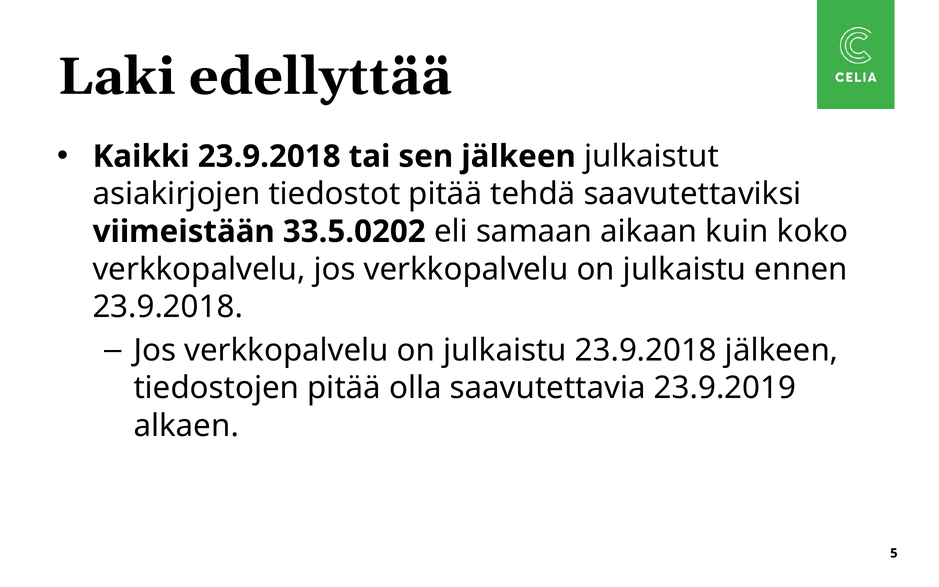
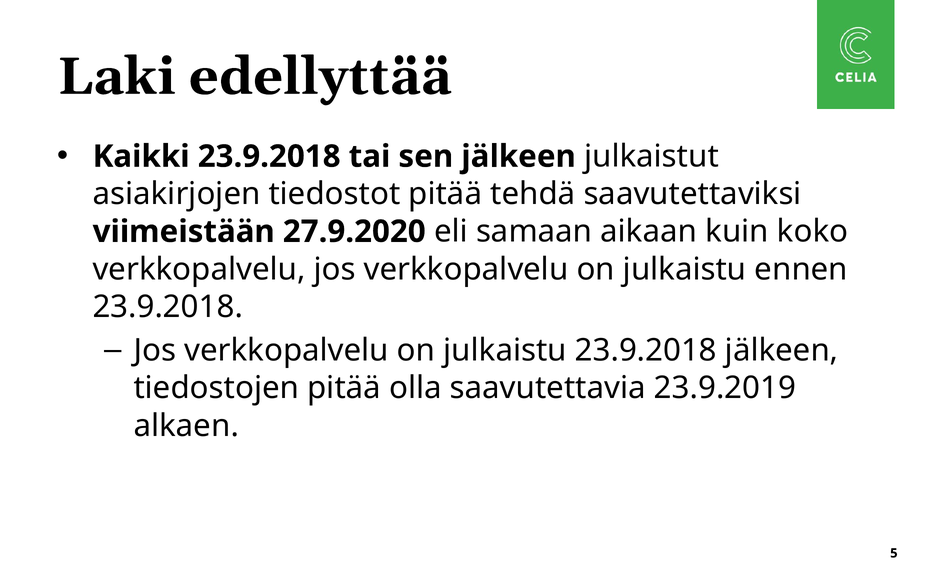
33.5.0202: 33.5.0202 -> 27.9.2020
